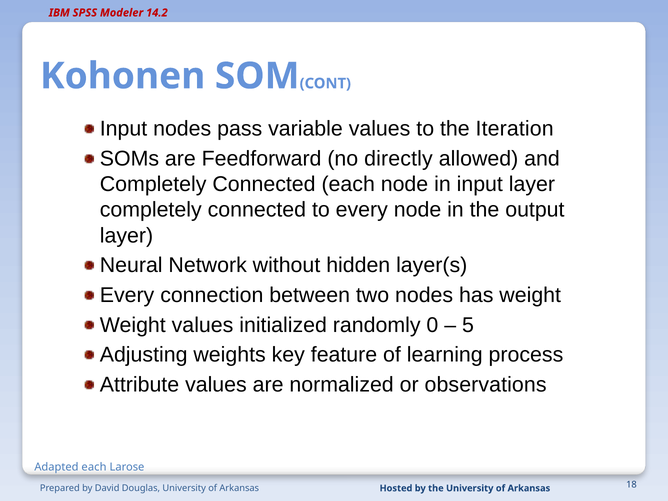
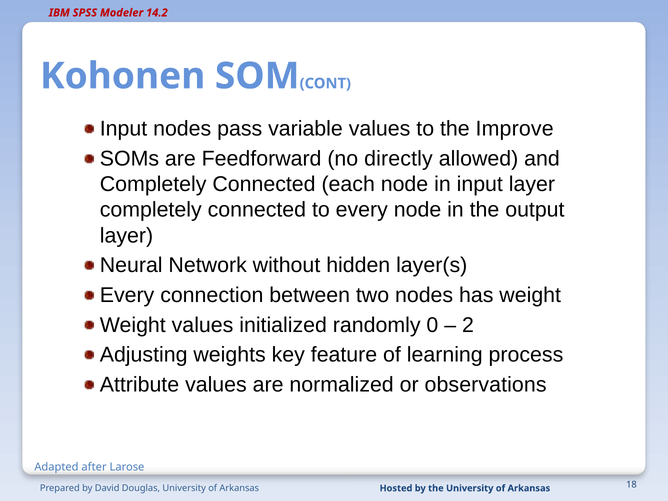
Iteration: Iteration -> Improve
5: 5 -> 2
Adapted each: each -> after
